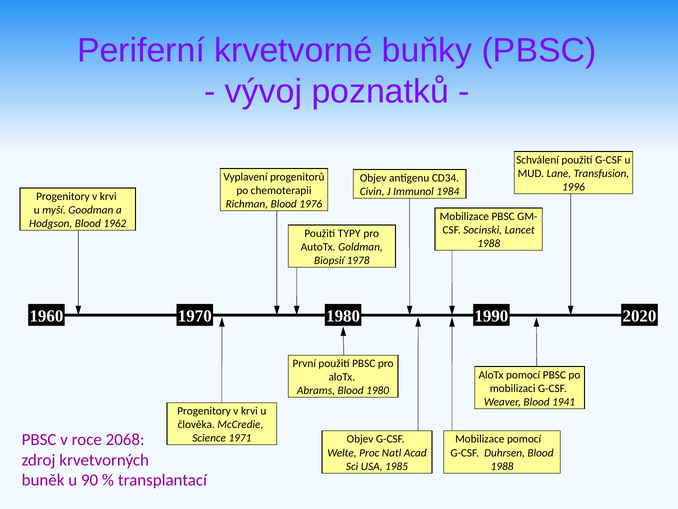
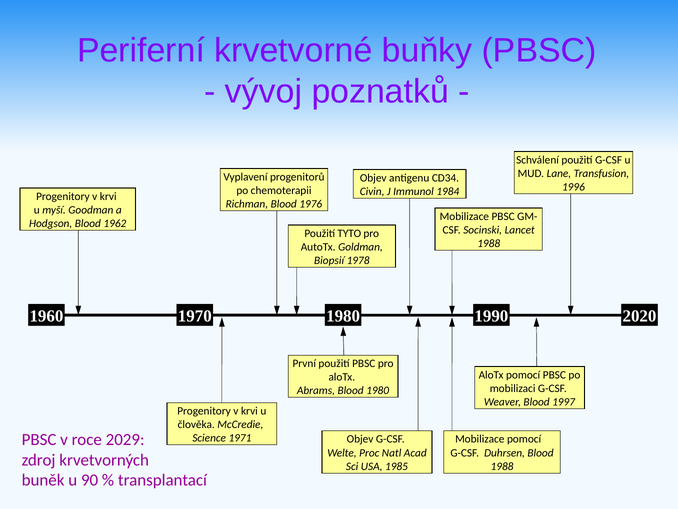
TYPY: TYPY -> TYTO
1941: 1941 -> 1997
2068: 2068 -> 2029
